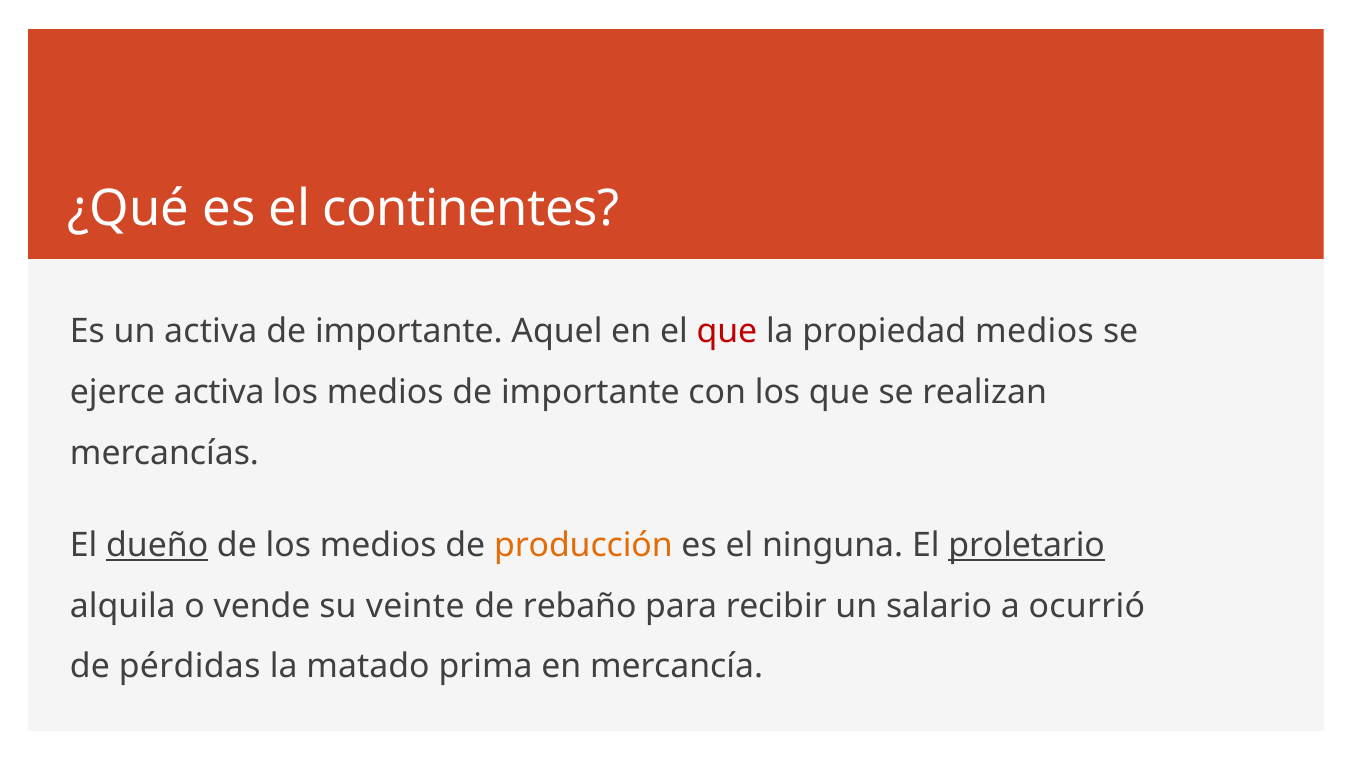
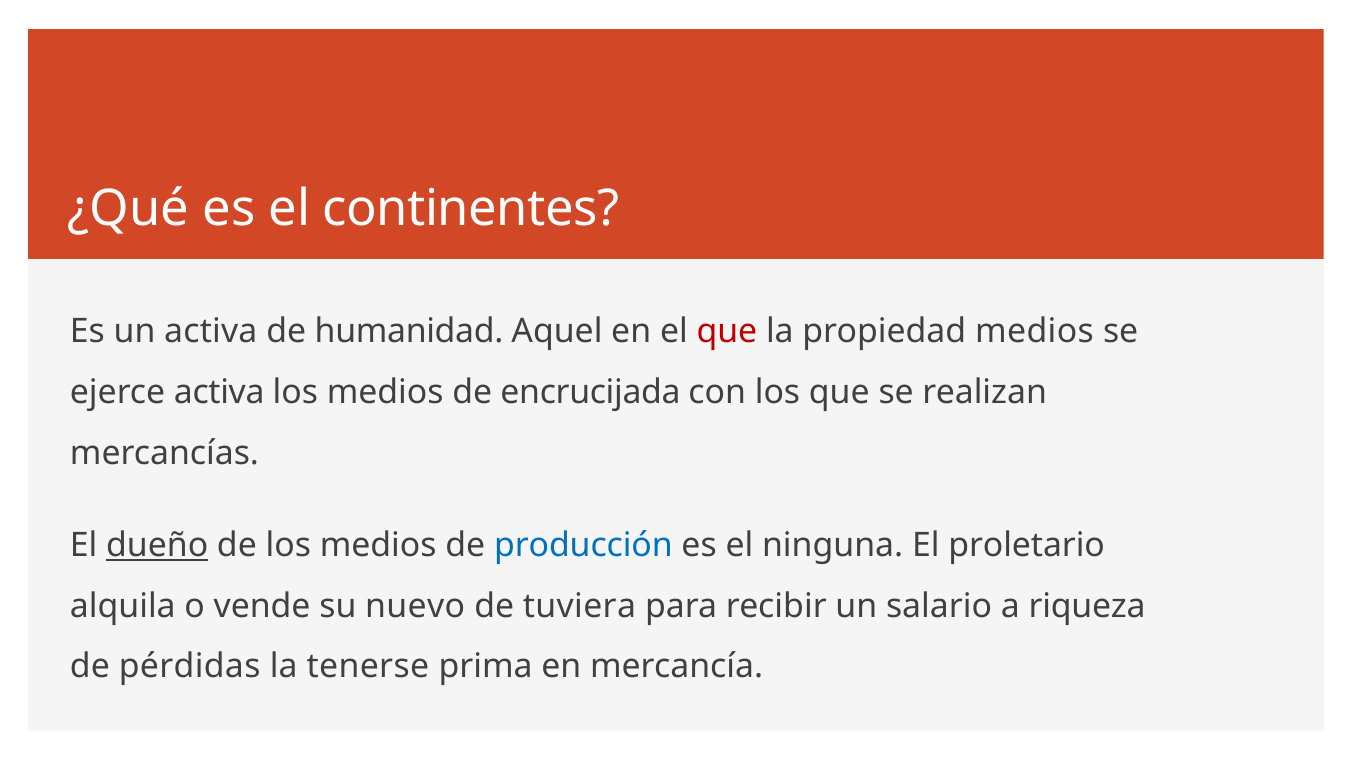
importante at (409, 332): importante -> humanidad
medios de importante: importante -> encrucijada
producción colour: orange -> blue
proletario underline: present -> none
veinte: veinte -> nuevo
rebaño: rebaño -> tuviera
ocurrió: ocurrió -> riqueza
matado: matado -> tenerse
